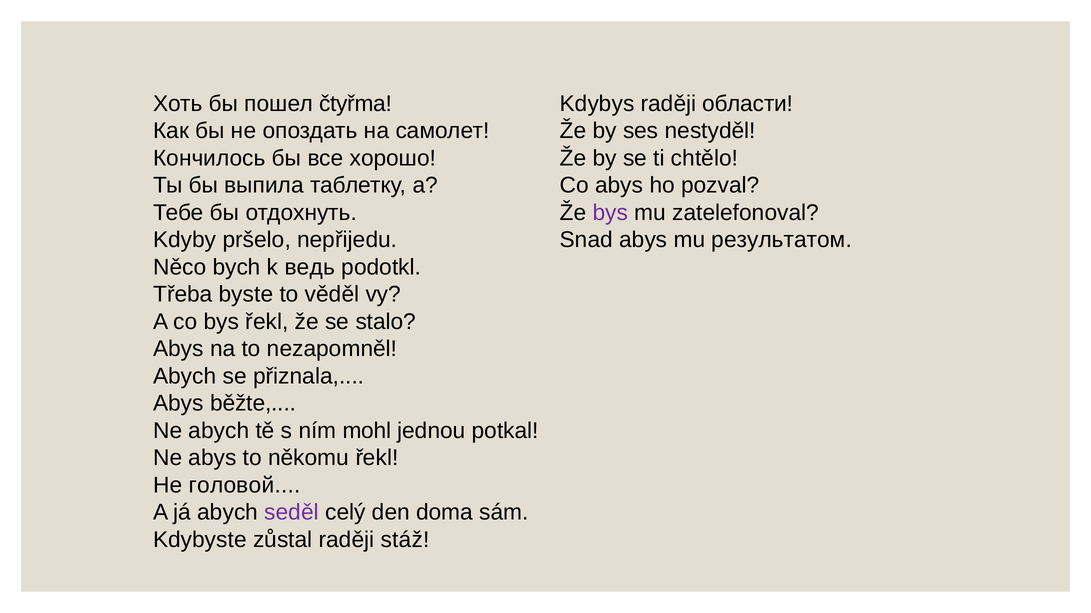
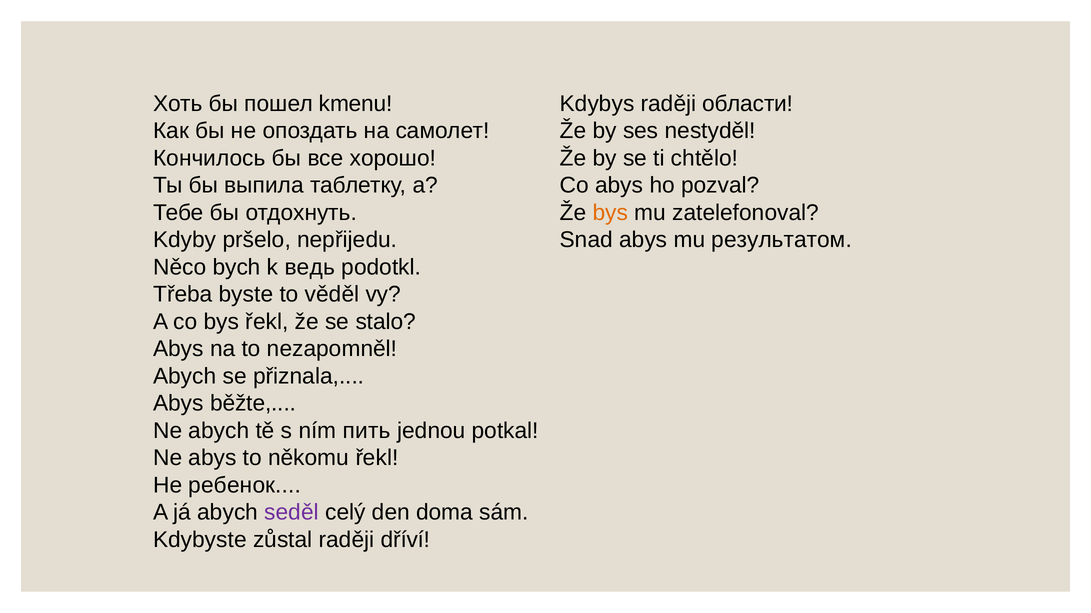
čtyřma: čtyřma -> kmenu
bys at (610, 213) colour: purple -> orange
mohl: mohl -> пить
головой: головой -> ребенок
stáž: stáž -> dříví
